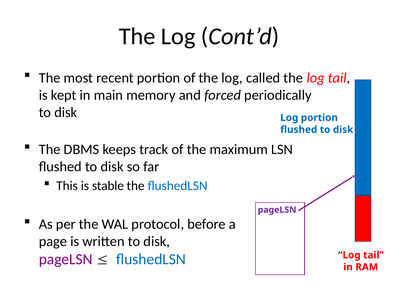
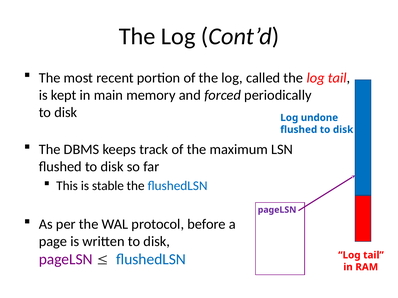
Log portion: portion -> undone
